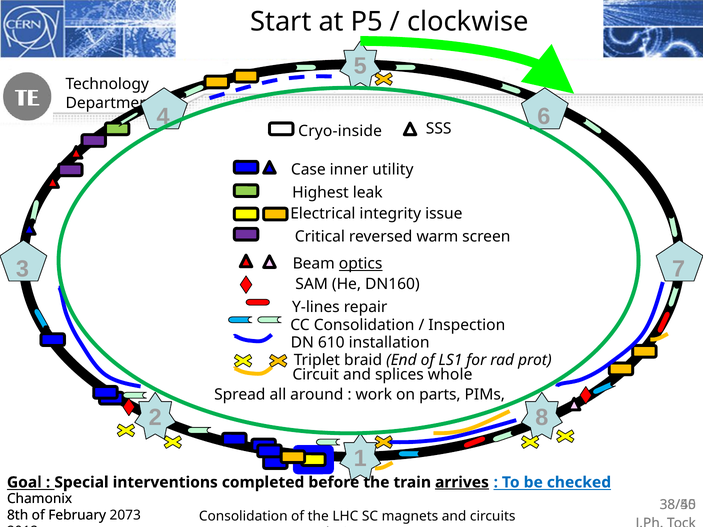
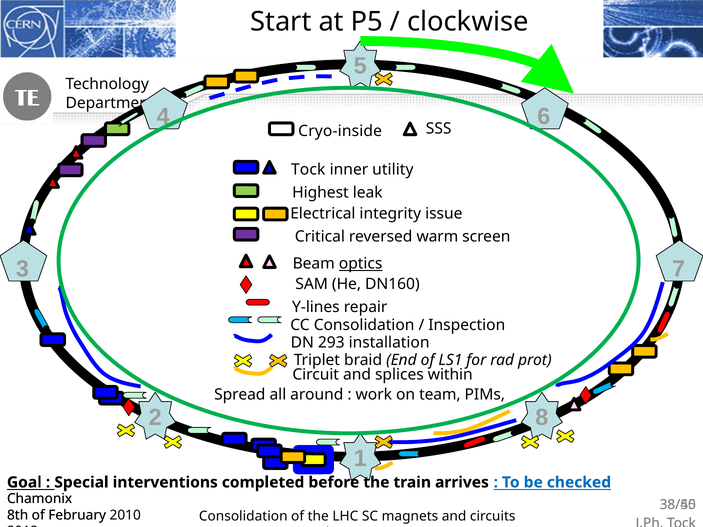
Case at (308, 169): Case -> Tock
610: 610 -> 293
whole: whole -> within
parts: parts -> team
arrives underline: present -> none
2073: 2073 -> 2010
